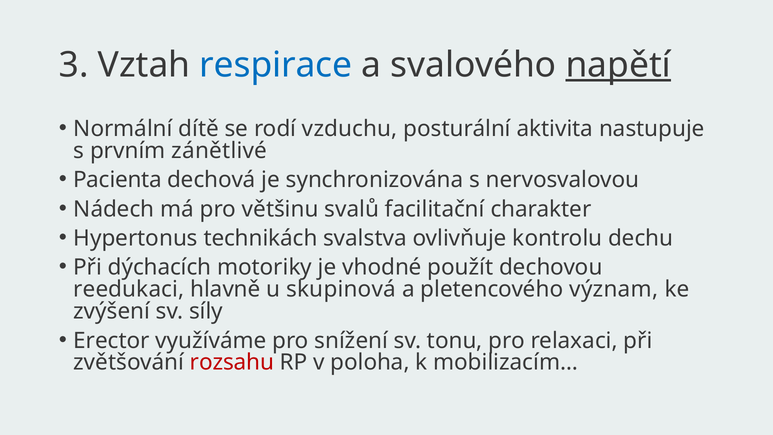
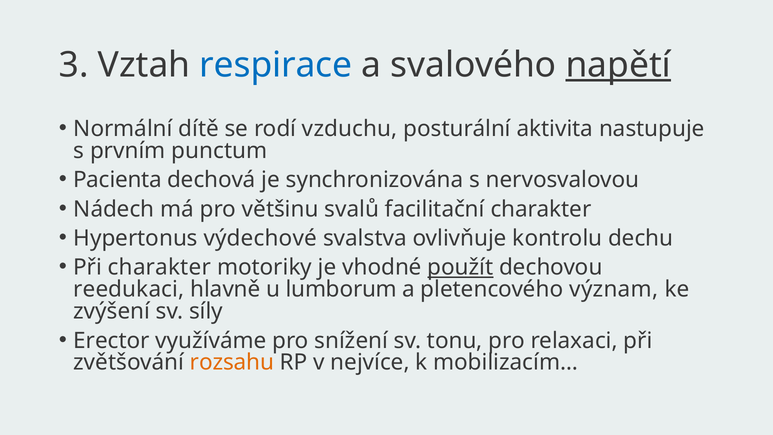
zánětlivé: zánětlivé -> punctum
technikách: technikách -> výdechové
Při dýchacích: dýchacích -> charakter
použít underline: none -> present
skupinová: skupinová -> lumborum
rozsahu colour: red -> orange
poloha: poloha -> nejvíce
